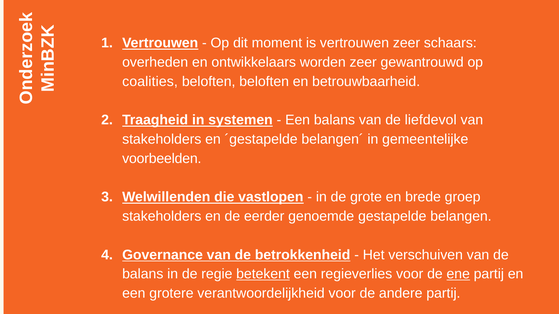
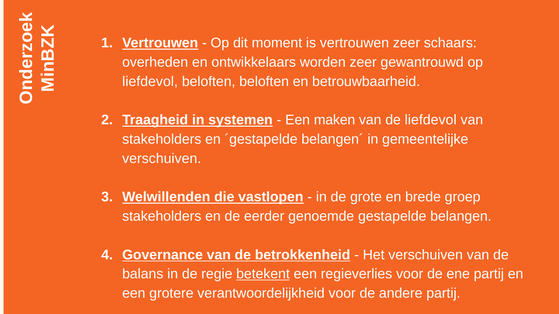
coalities at (150, 82): coalities -> liefdevol
Een balans: balans -> maken
voorbeelden at (162, 159): voorbeelden -> verschuiven
ene underline: present -> none
